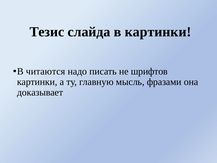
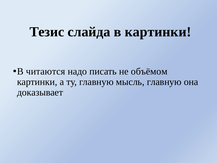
шрифтов: шрифтов -> объёмом
мысль фразами: фразами -> главную
